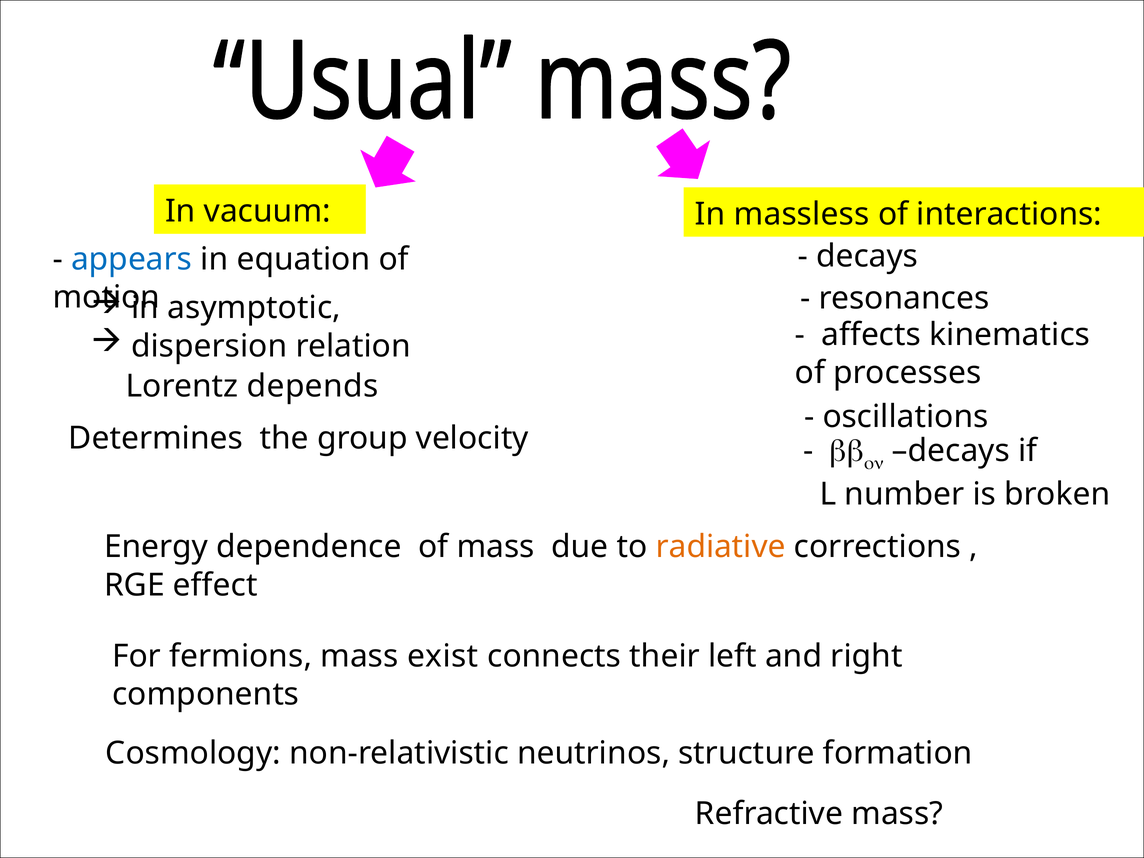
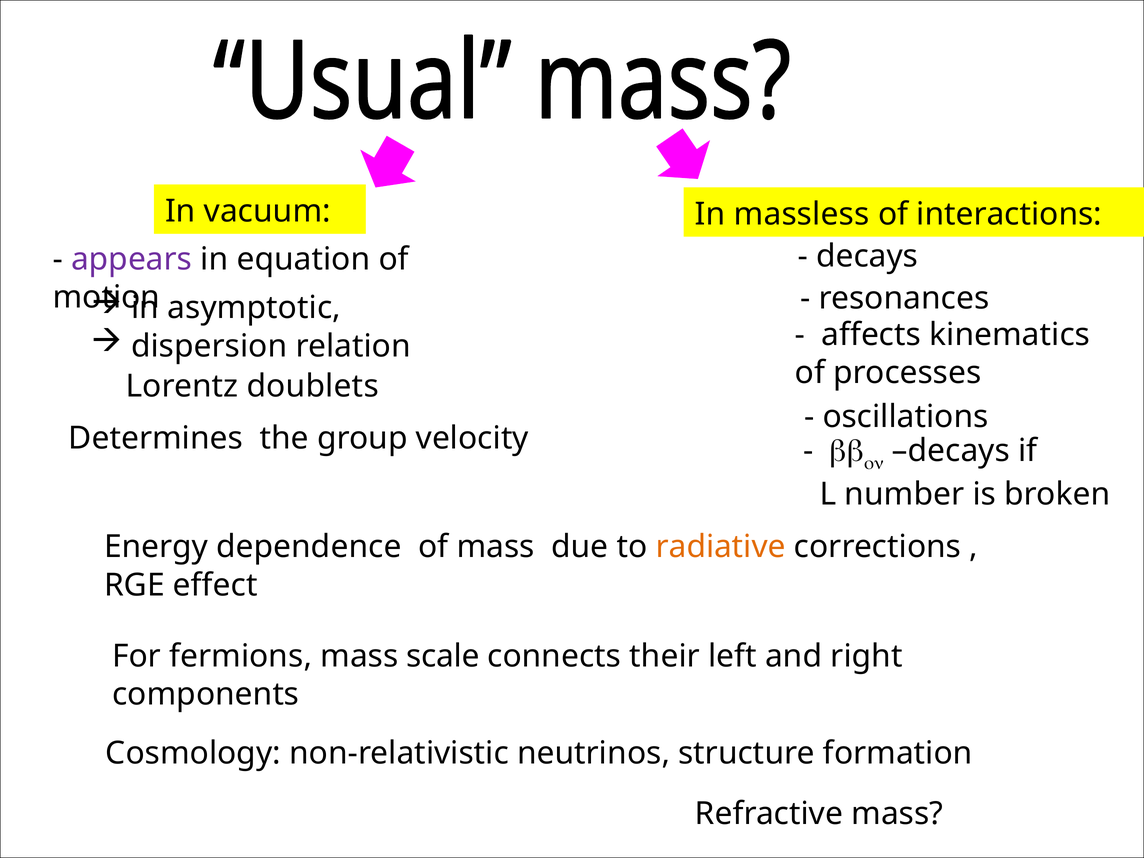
appears colour: blue -> purple
depends: depends -> doublets
exist: exist -> scale
